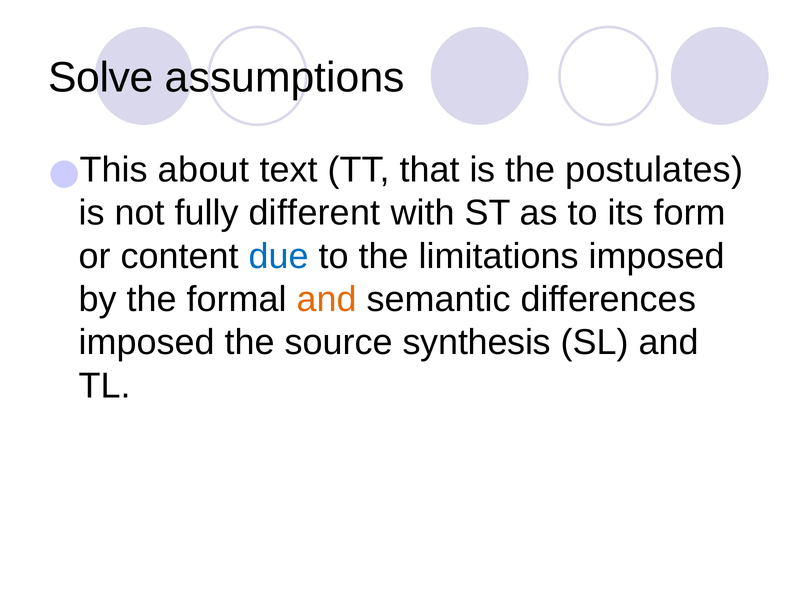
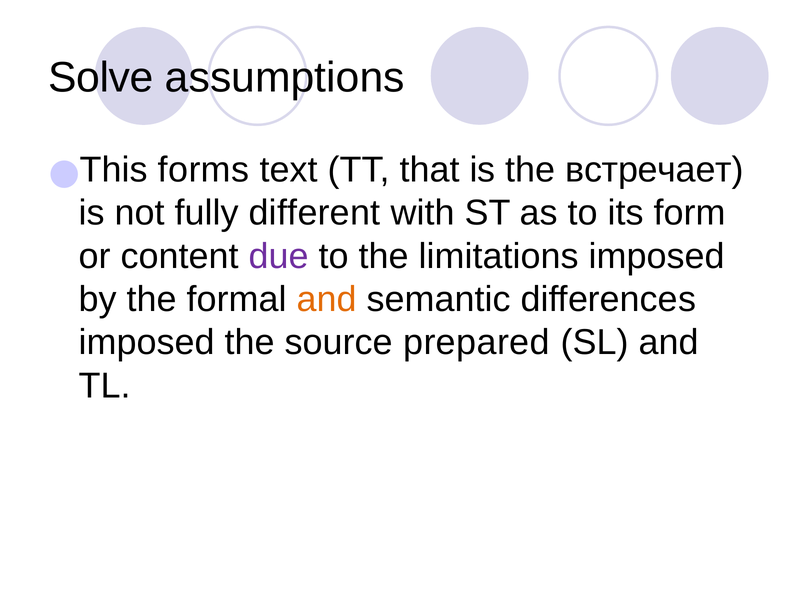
about: about -> forms
postulates: postulates -> встречает
due colour: blue -> purple
synthesis: synthesis -> prepared
